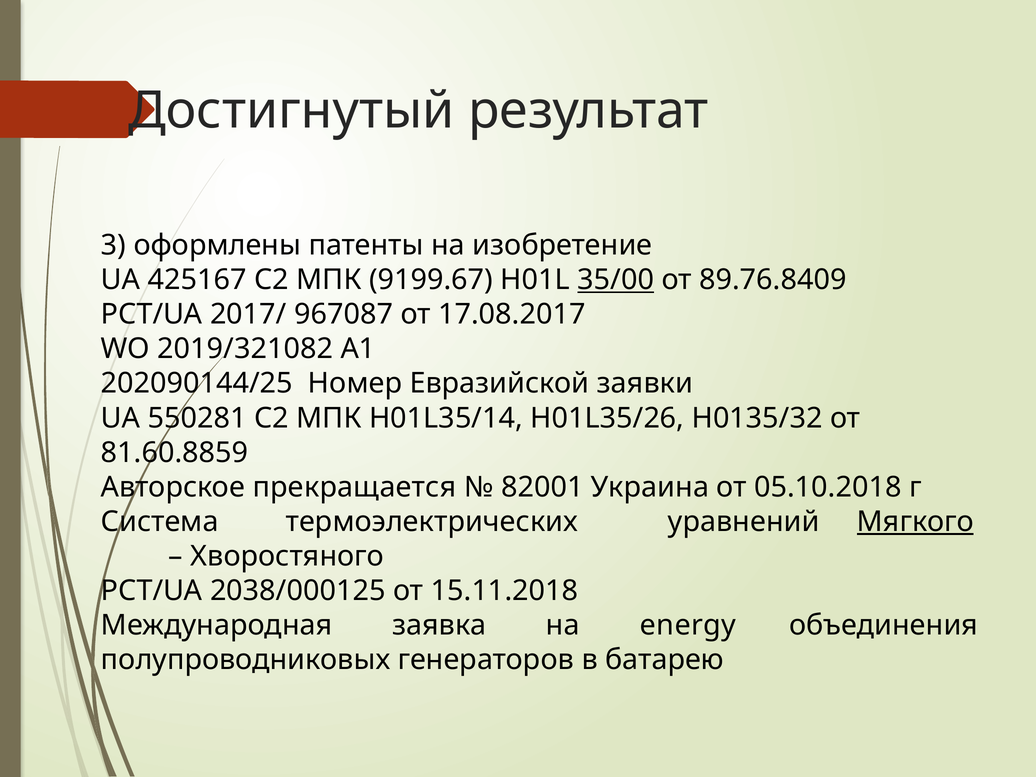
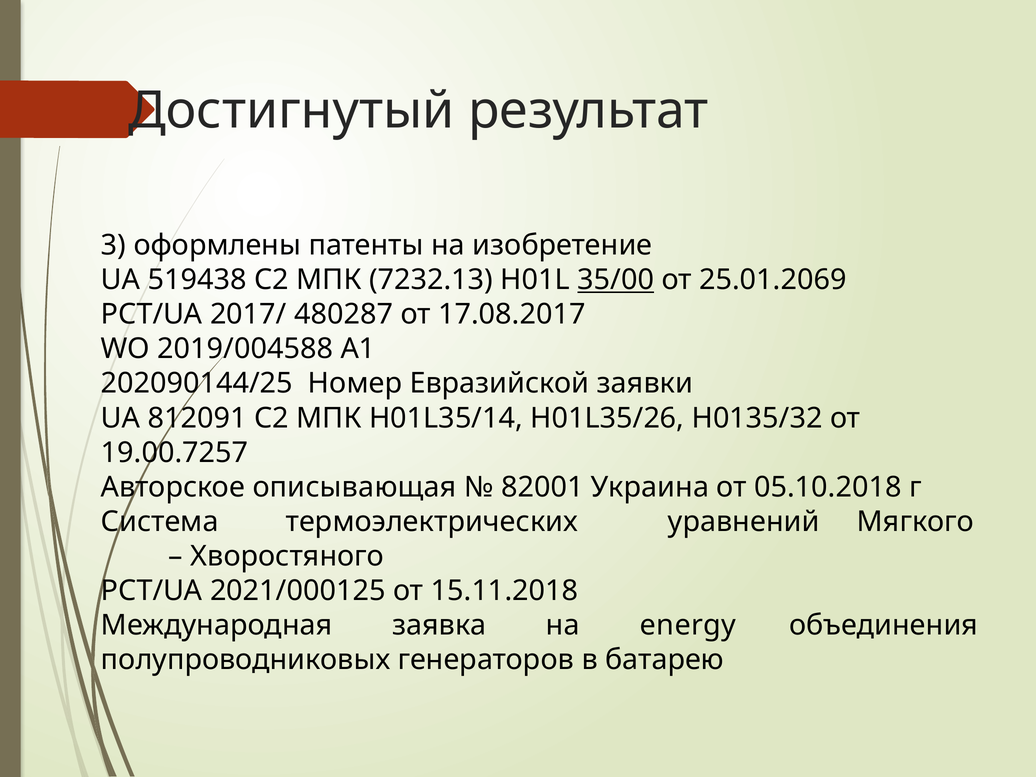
425167: 425167 -> 519438
9199.67: 9199.67 -> 7232.13
89.76.8409: 89.76.8409 -> 25.01.2069
967087: 967087 -> 480287
2019/321082: 2019/321082 -> 2019/004588
550281: 550281 -> 812091
81.60.8859: 81.60.8859 -> 19.00.7257
прекращается: прекращается -> описывающая
Мягкого underline: present -> none
2038/000125: 2038/000125 -> 2021/000125
